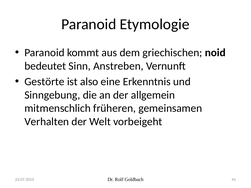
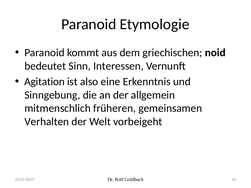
Anstreben: Anstreben -> Interessen
Gestörte: Gestörte -> Agitation
